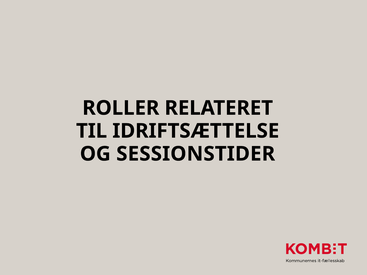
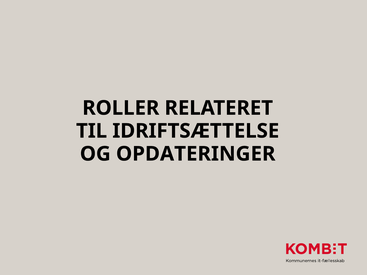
SESSIONSTIDER: SESSIONSTIDER -> OPDATERINGER
